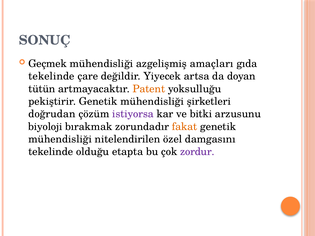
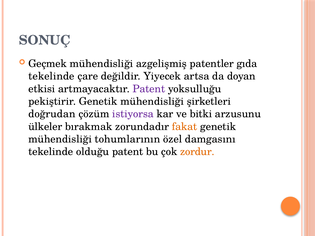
amaçları: amaçları -> patentler
tütün: tütün -> etkisi
Patent at (149, 89) colour: orange -> purple
biyoloji: biyoloji -> ülkeler
nitelendirilen: nitelendirilen -> tohumlarının
olduğu etapta: etapta -> patent
zordur colour: purple -> orange
